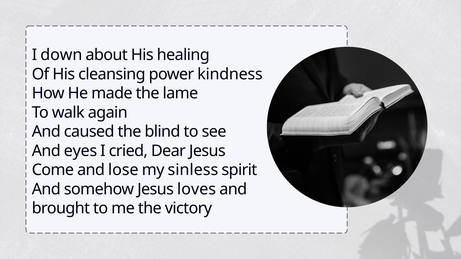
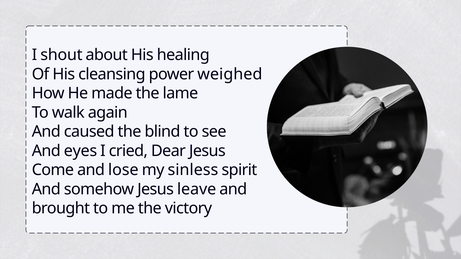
down: down -> shout
kindness: kindness -> weighed
loves: loves -> leave
